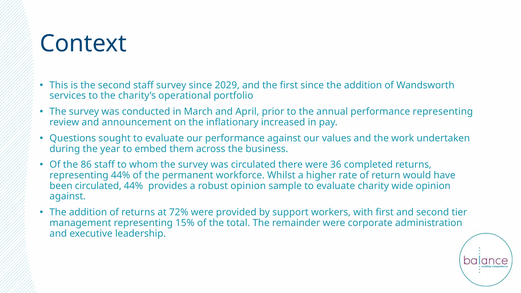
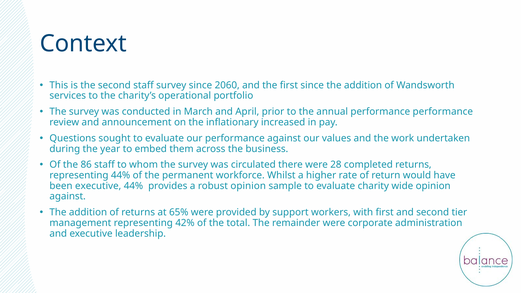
2029: 2029 -> 2060
performance representing: representing -> performance
36: 36 -> 28
been circulated: circulated -> executive
72%: 72% -> 65%
15%: 15% -> 42%
